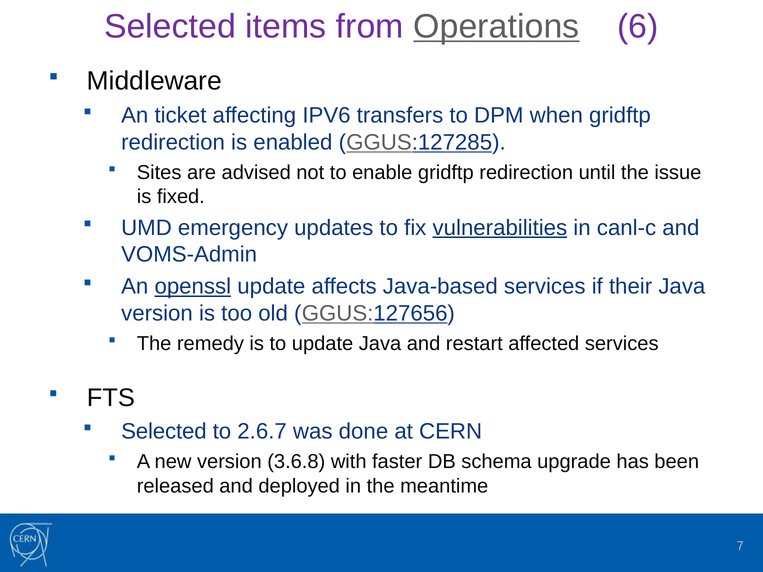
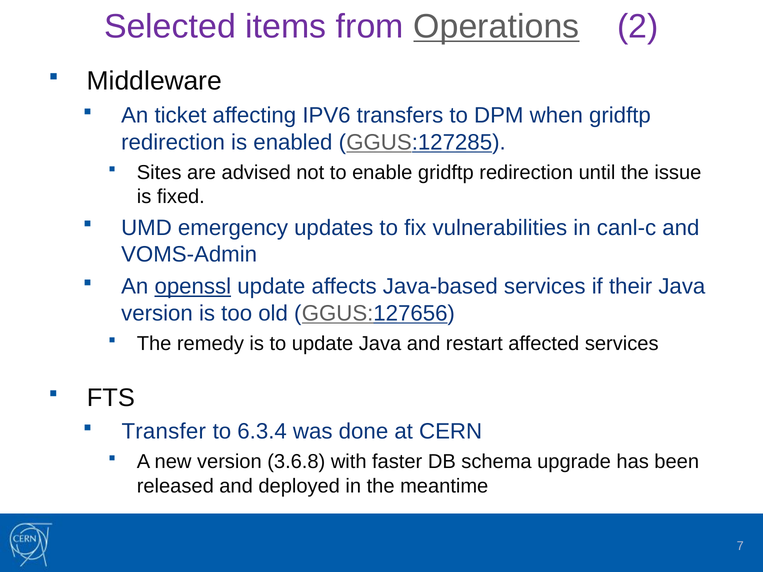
6: 6 -> 2
vulnerabilities underline: present -> none
Selected at (164, 432): Selected -> Transfer
2.6.7: 2.6.7 -> 6.3.4
